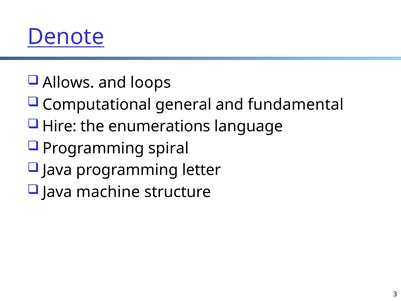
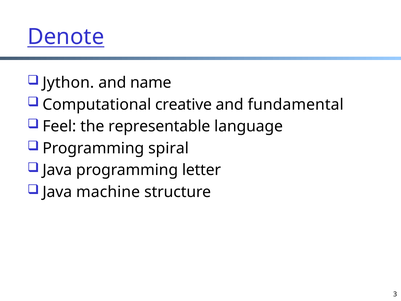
Allows: Allows -> Jython
loops: loops -> name
general: general -> creative
Hire: Hire -> Feel
enumerations: enumerations -> representable
